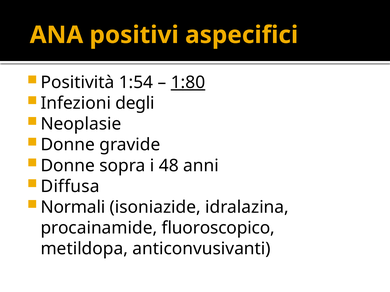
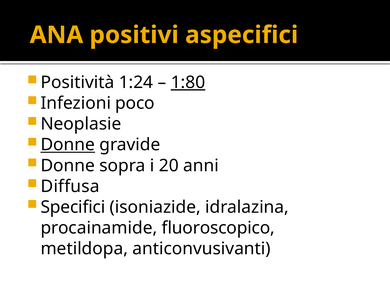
1:54: 1:54 -> 1:24
degli: degli -> poco
Donne at (68, 145) underline: none -> present
48: 48 -> 20
Normali: Normali -> Specifici
